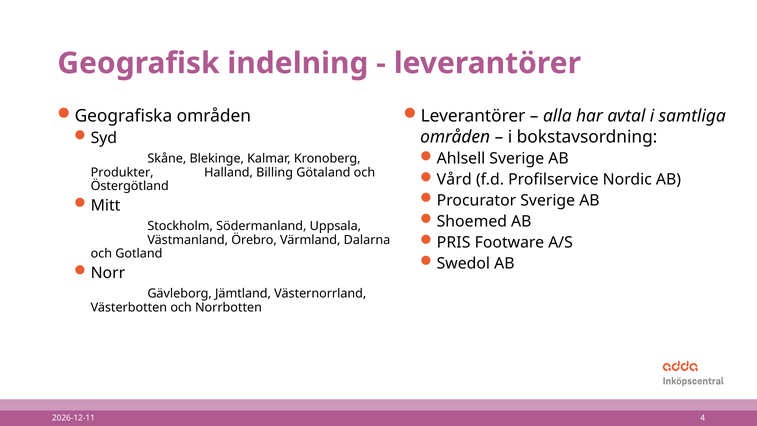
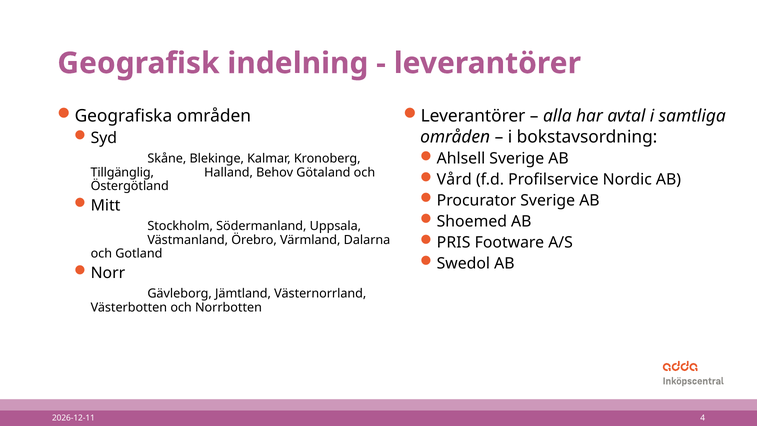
Produkter: Produkter -> Tillgänglig
Billing: Billing -> Behov
